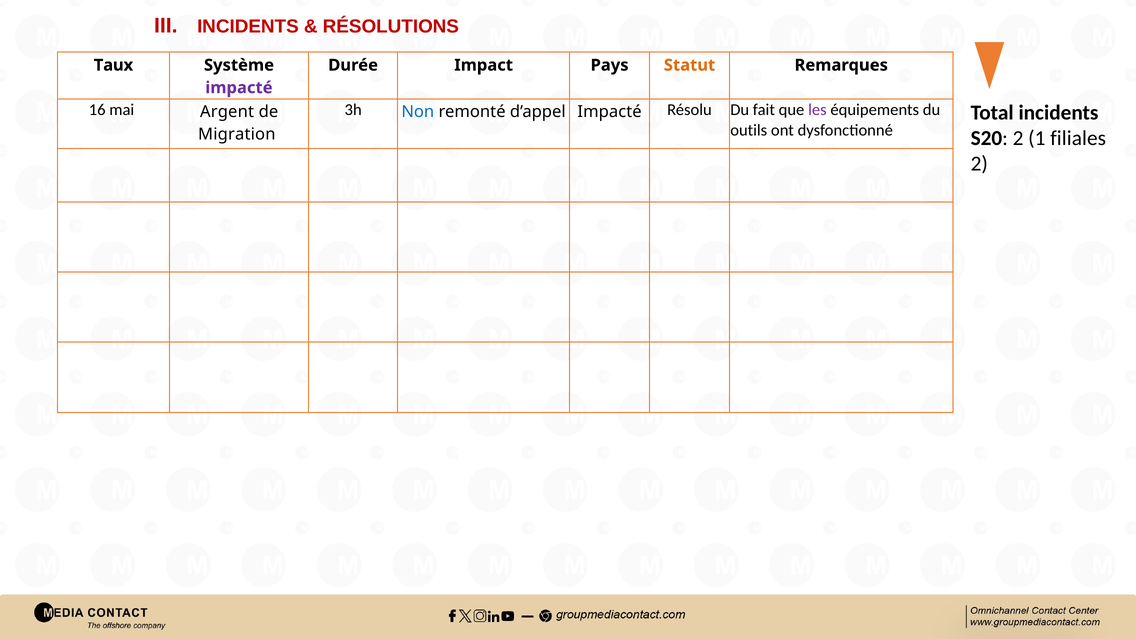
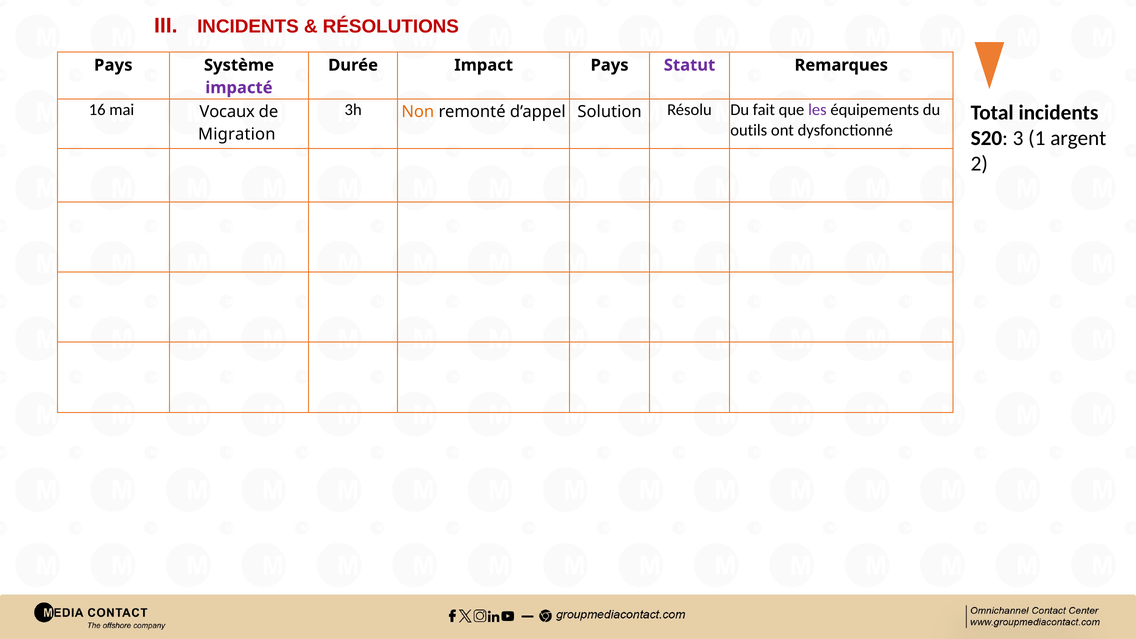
Taux at (113, 65): Taux -> Pays
Statut colour: orange -> purple
Argent: Argent -> Vocaux
Non colour: blue -> orange
d’appel Impacté: Impacté -> Solution
S20 2: 2 -> 3
filiales: filiales -> argent
